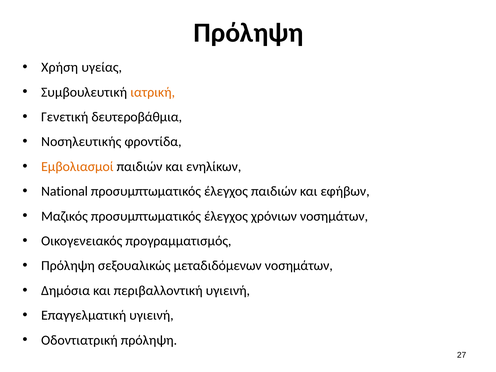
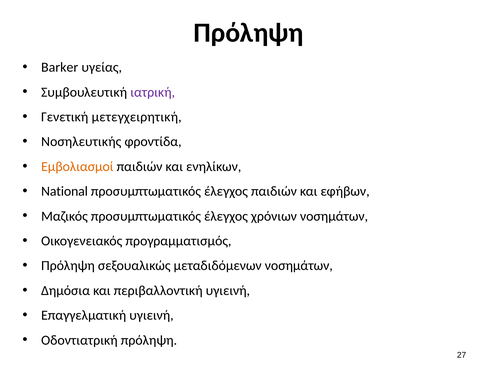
Χρήση: Χρήση -> Barker
ιατρική colour: orange -> purple
δευτεροβάθμια: δευτεροβάθμια -> μετεγχειρητική
